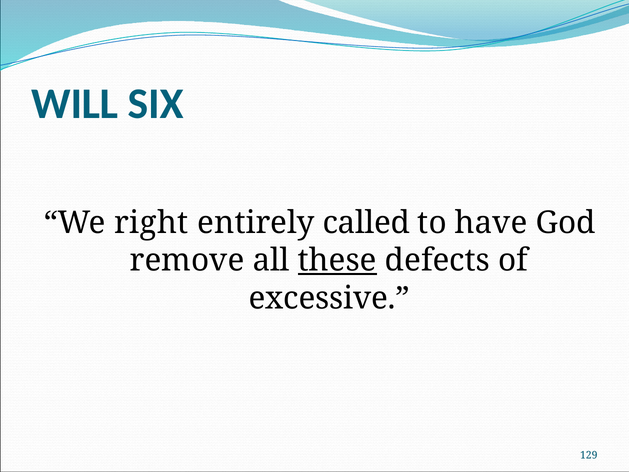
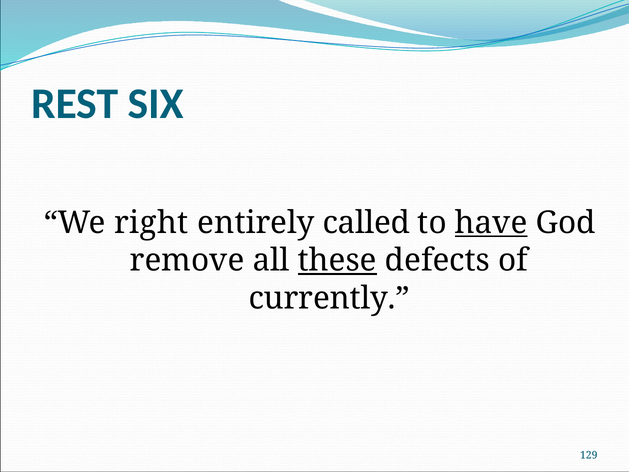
WILL: WILL -> REST
have underline: none -> present
excessive: excessive -> currently
